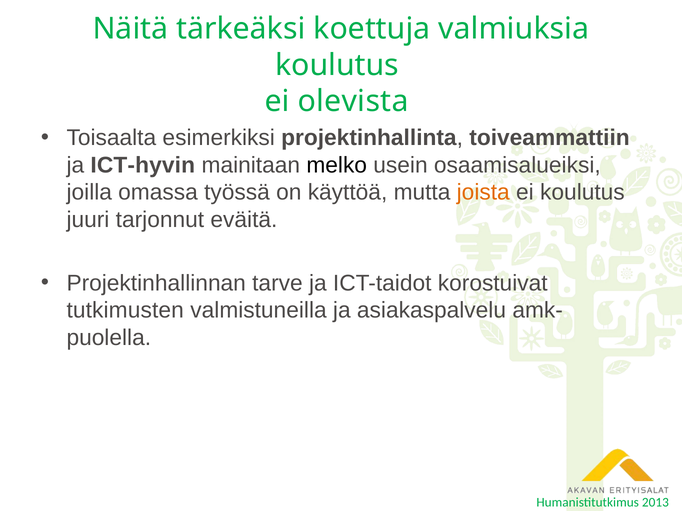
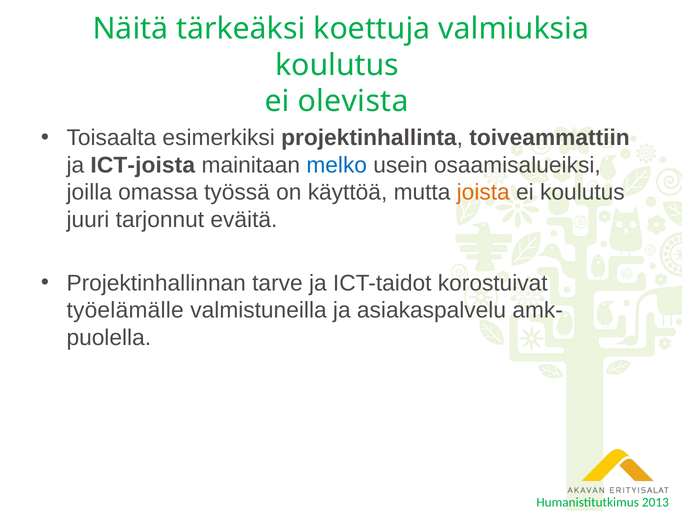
ICT-hyvin: ICT-hyvin -> ICT-joista
melko colour: black -> blue
tutkimusten: tutkimusten -> työelämälle
